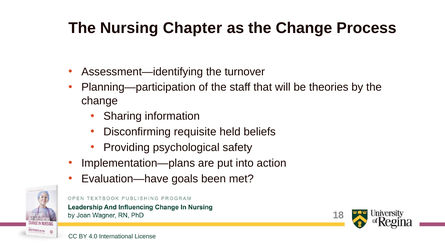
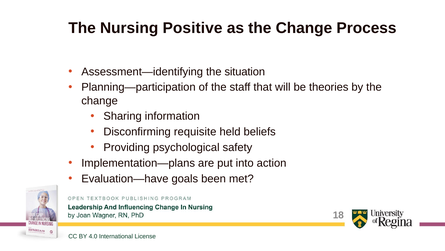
Chapter: Chapter -> Positive
turnover: turnover -> situation
